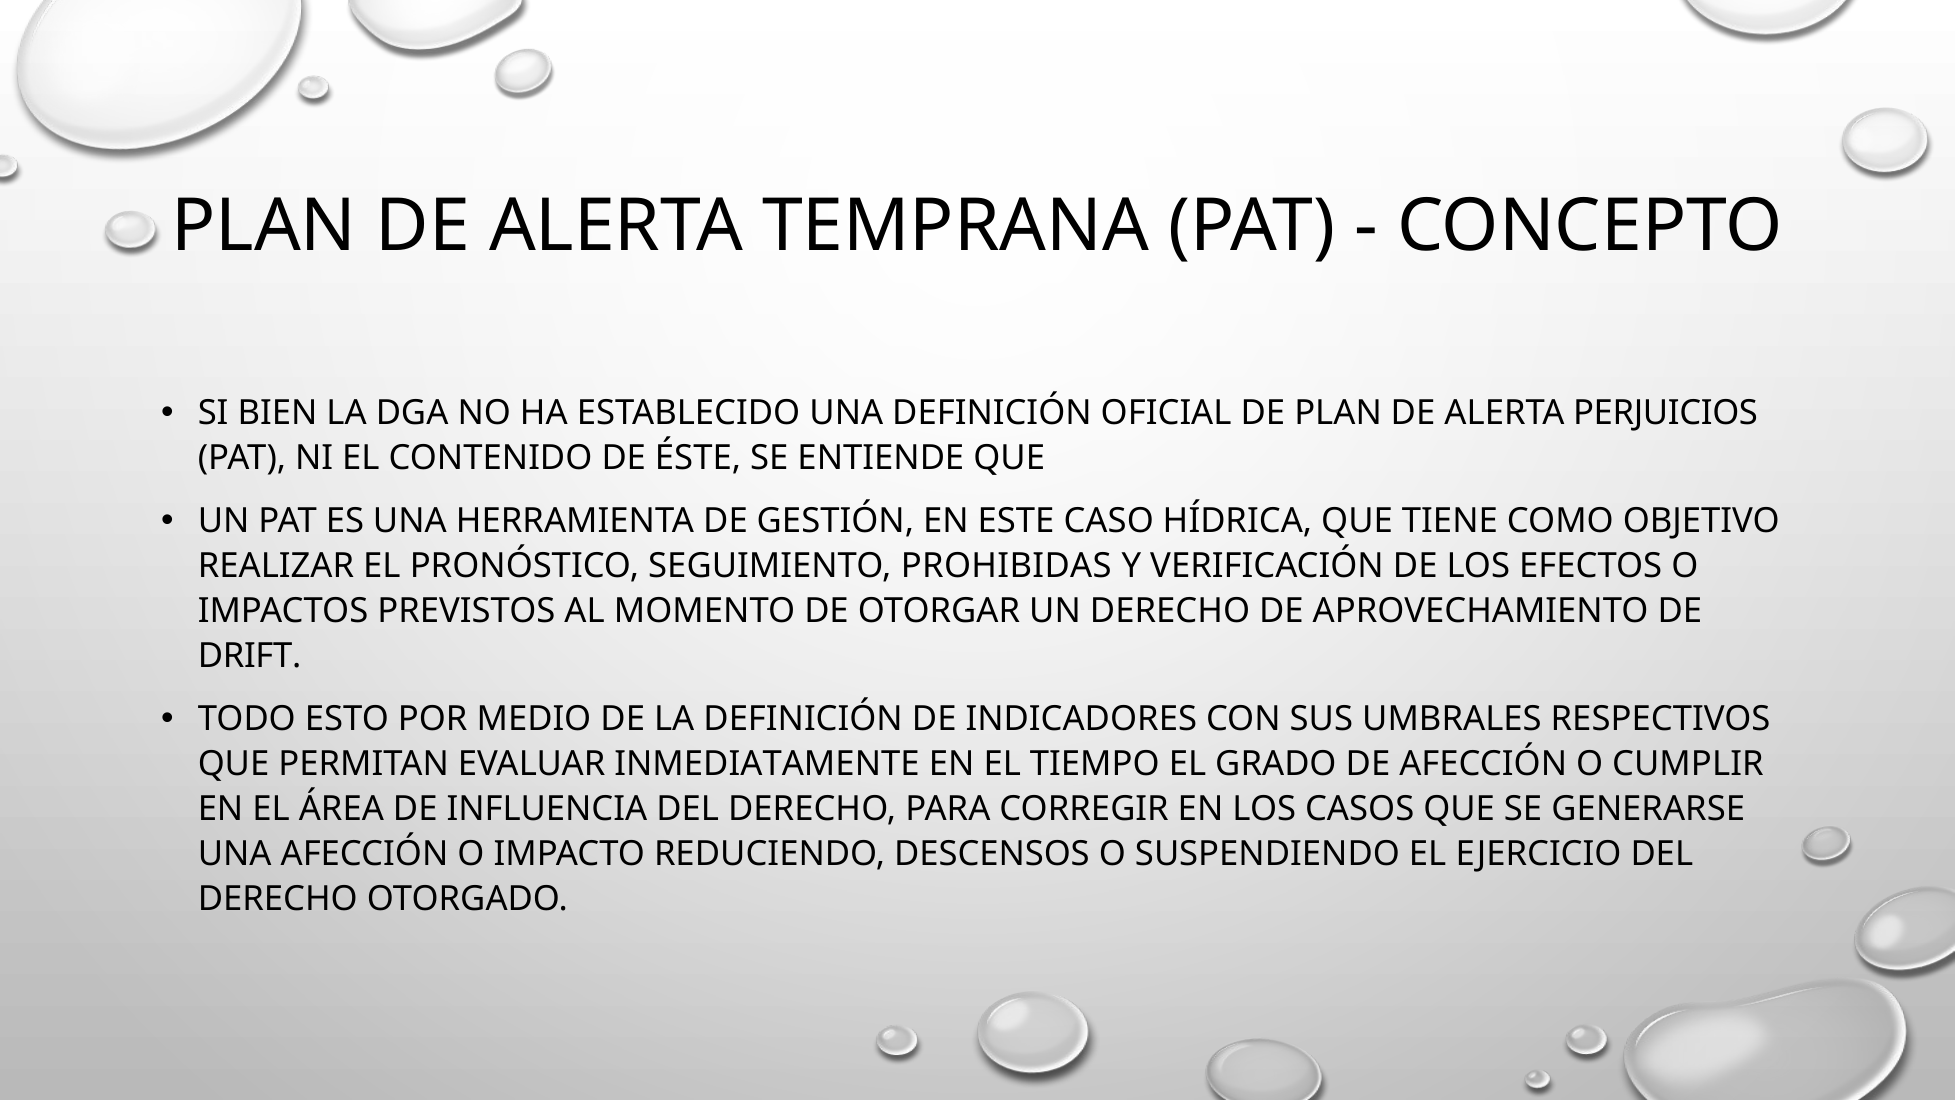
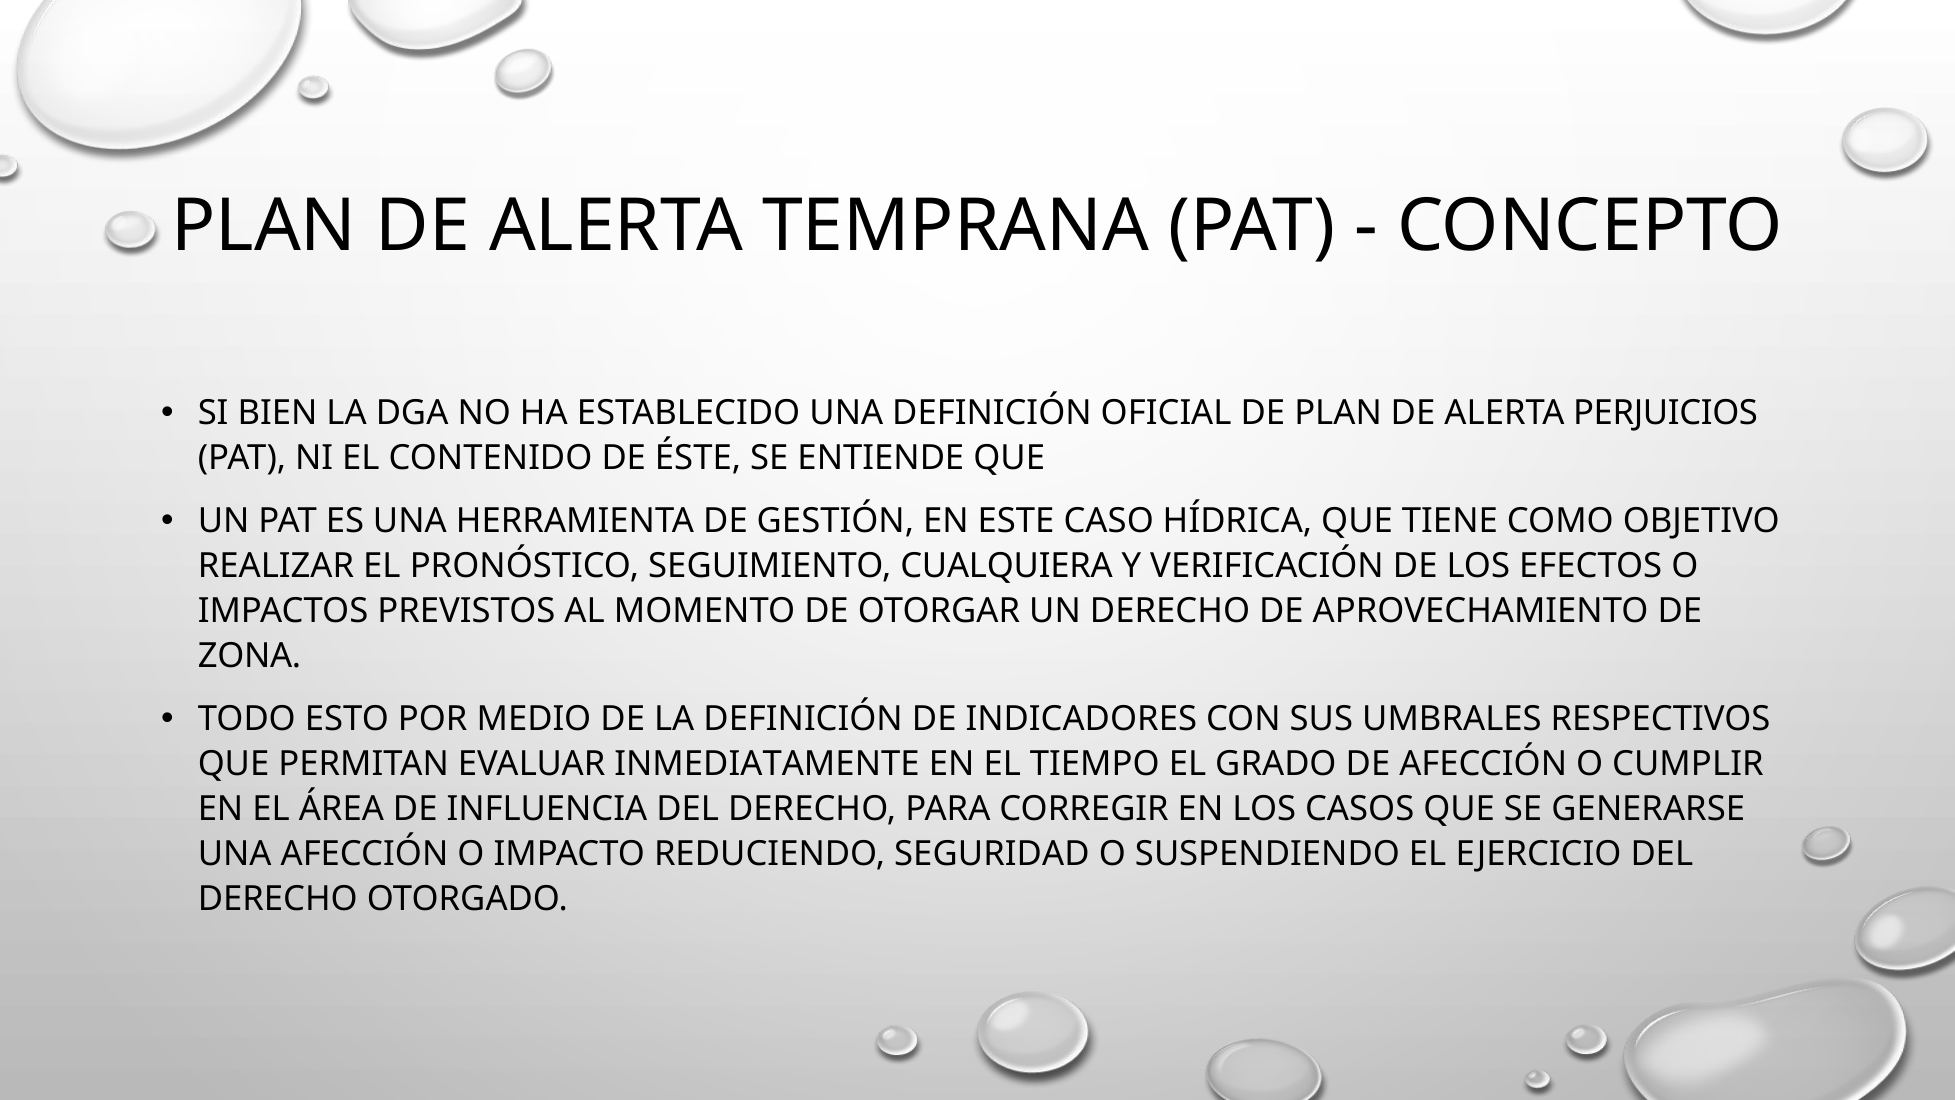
PROHIBIDAS: PROHIBIDAS -> CUALQUIERA
DRIFT: DRIFT -> ZONA
DESCENSOS: DESCENSOS -> SEGURIDAD
